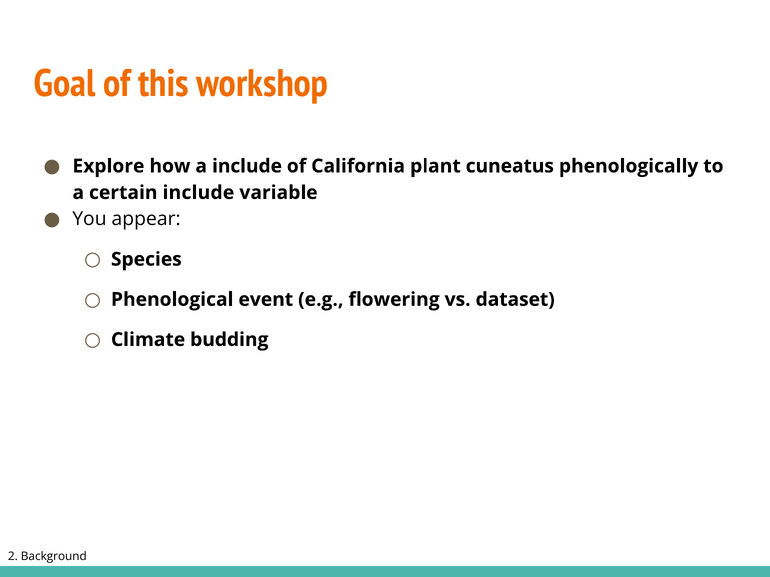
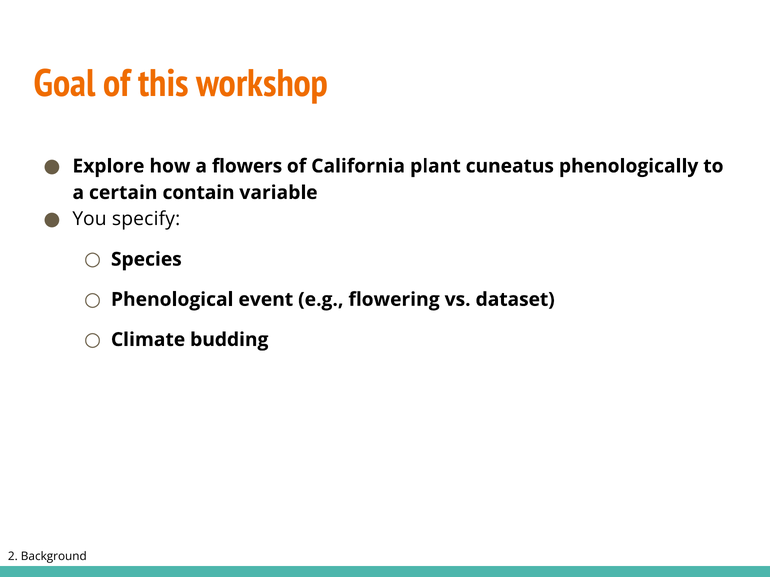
a include: include -> flowers
certain include: include -> contain
appear: appear -> specify
